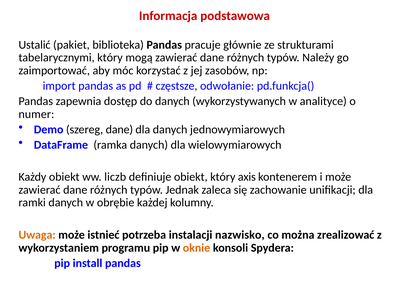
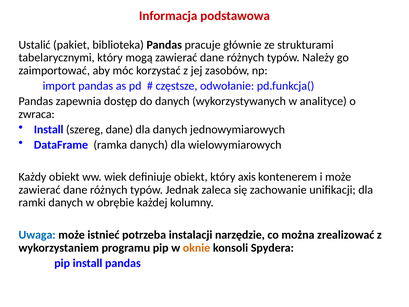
numer: numer -> zwraca
Demo at (49, 129): Demo -> Install
liczb: liczb -> wiek
Uwaga colour: orange -> blue
nazwisko: nazwisko -> narzędzie
